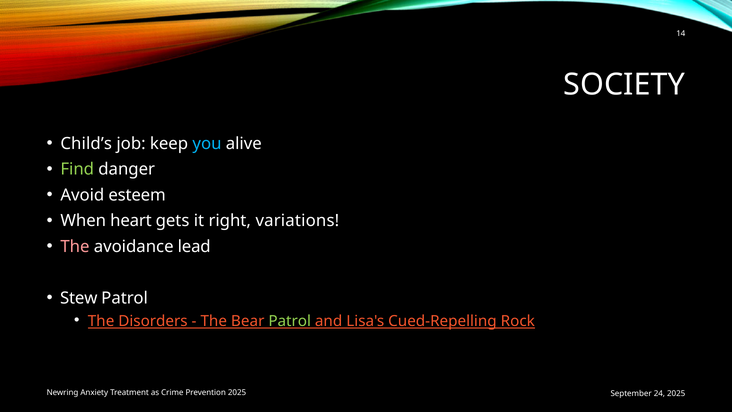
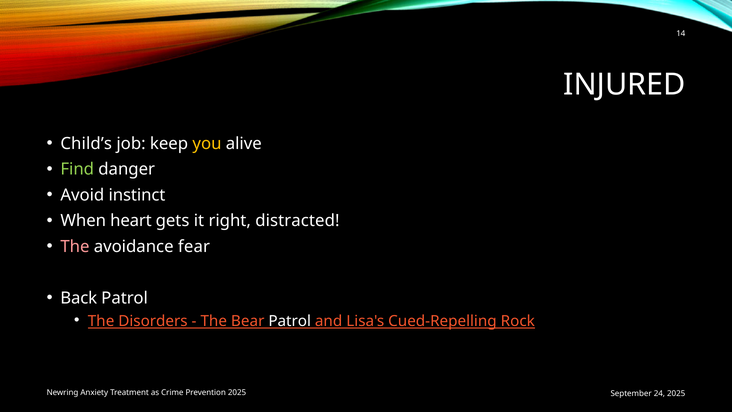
SOCIETY: SOCIETY -> INJURED
you colour: light blue -> yellow
esteem: esteem -> instinct
variations: variations -> distracted
lead: lead -> fear
Stew: Stew -> Back
Patrol at (290, 321) colour: light green -> white
